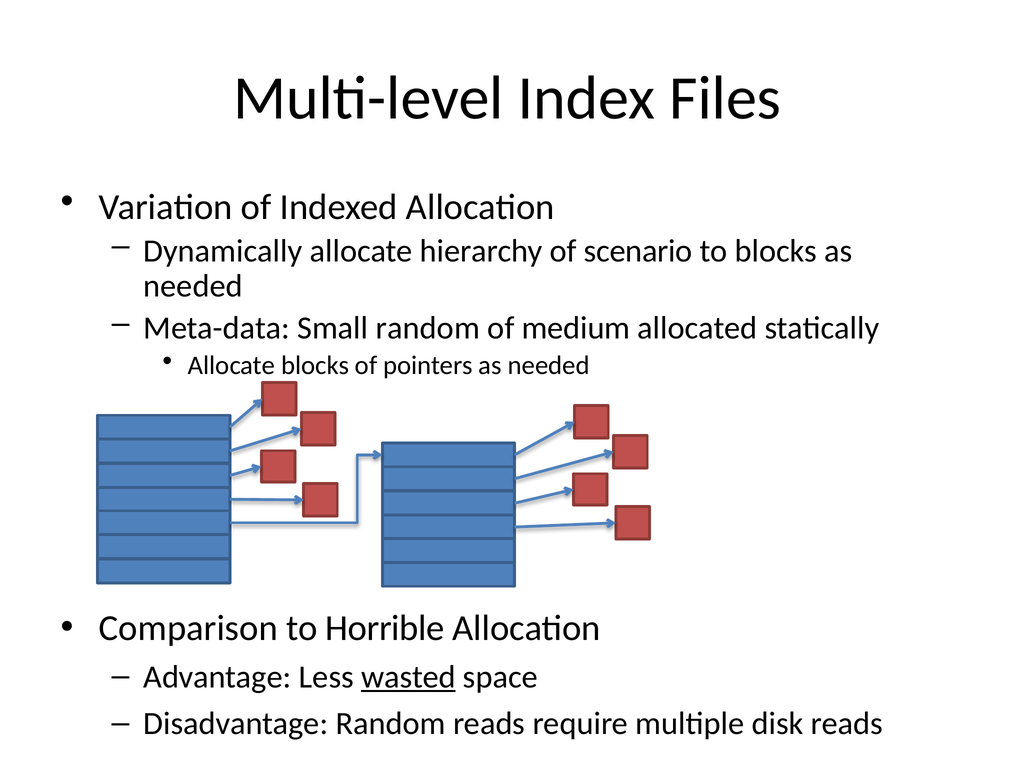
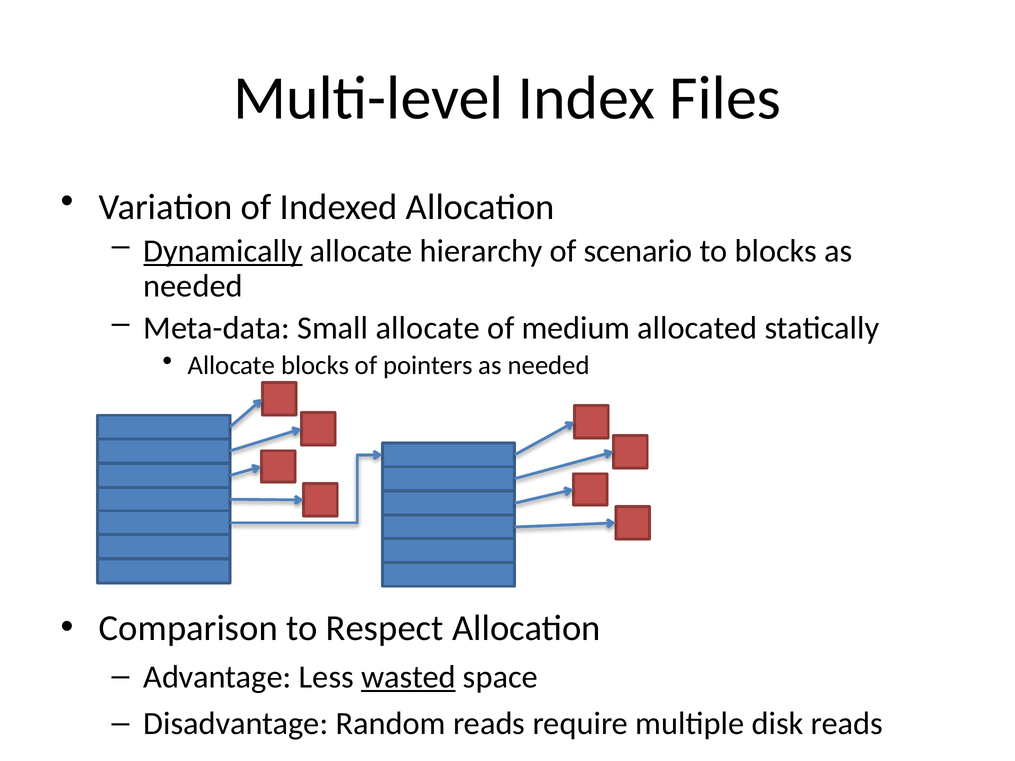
Dynamically underline: none -> present
Small random: random -> allocate
Horrible: Horrible -> Respect
